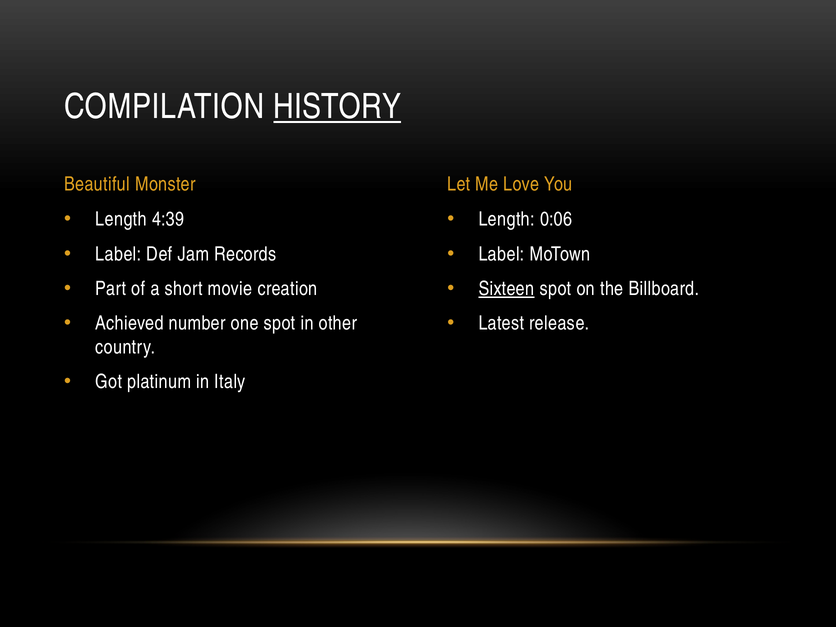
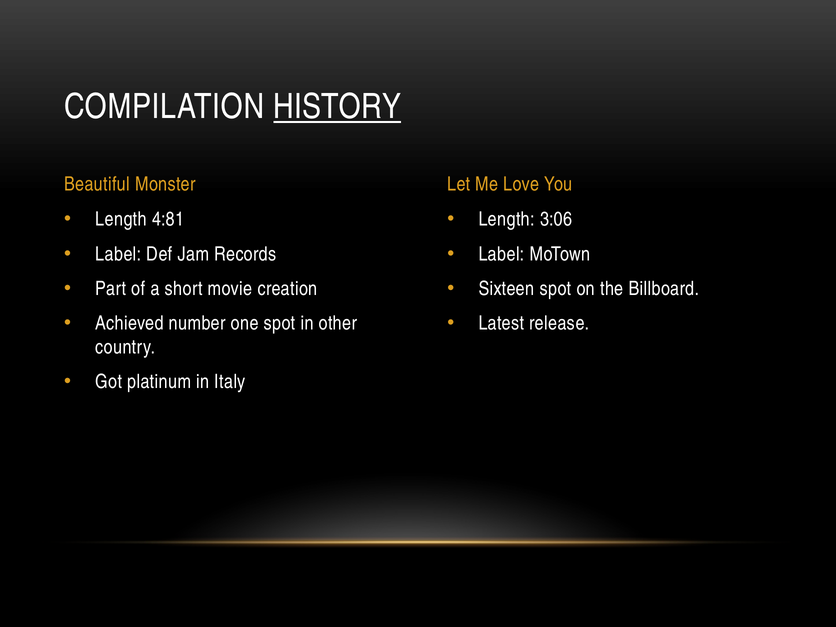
4:39: 4:39 -> 4:81
0:06: 0:06 -> 3:06
Sixteen underline: present -> none
